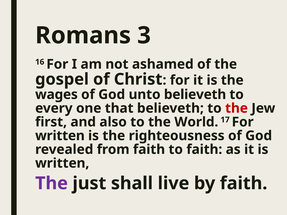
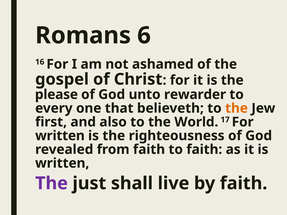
3: 3 -> 6
wages: wages -> please
unto believeth: believeth -> rewarder
the at (237, 108) colour: red -> orange
